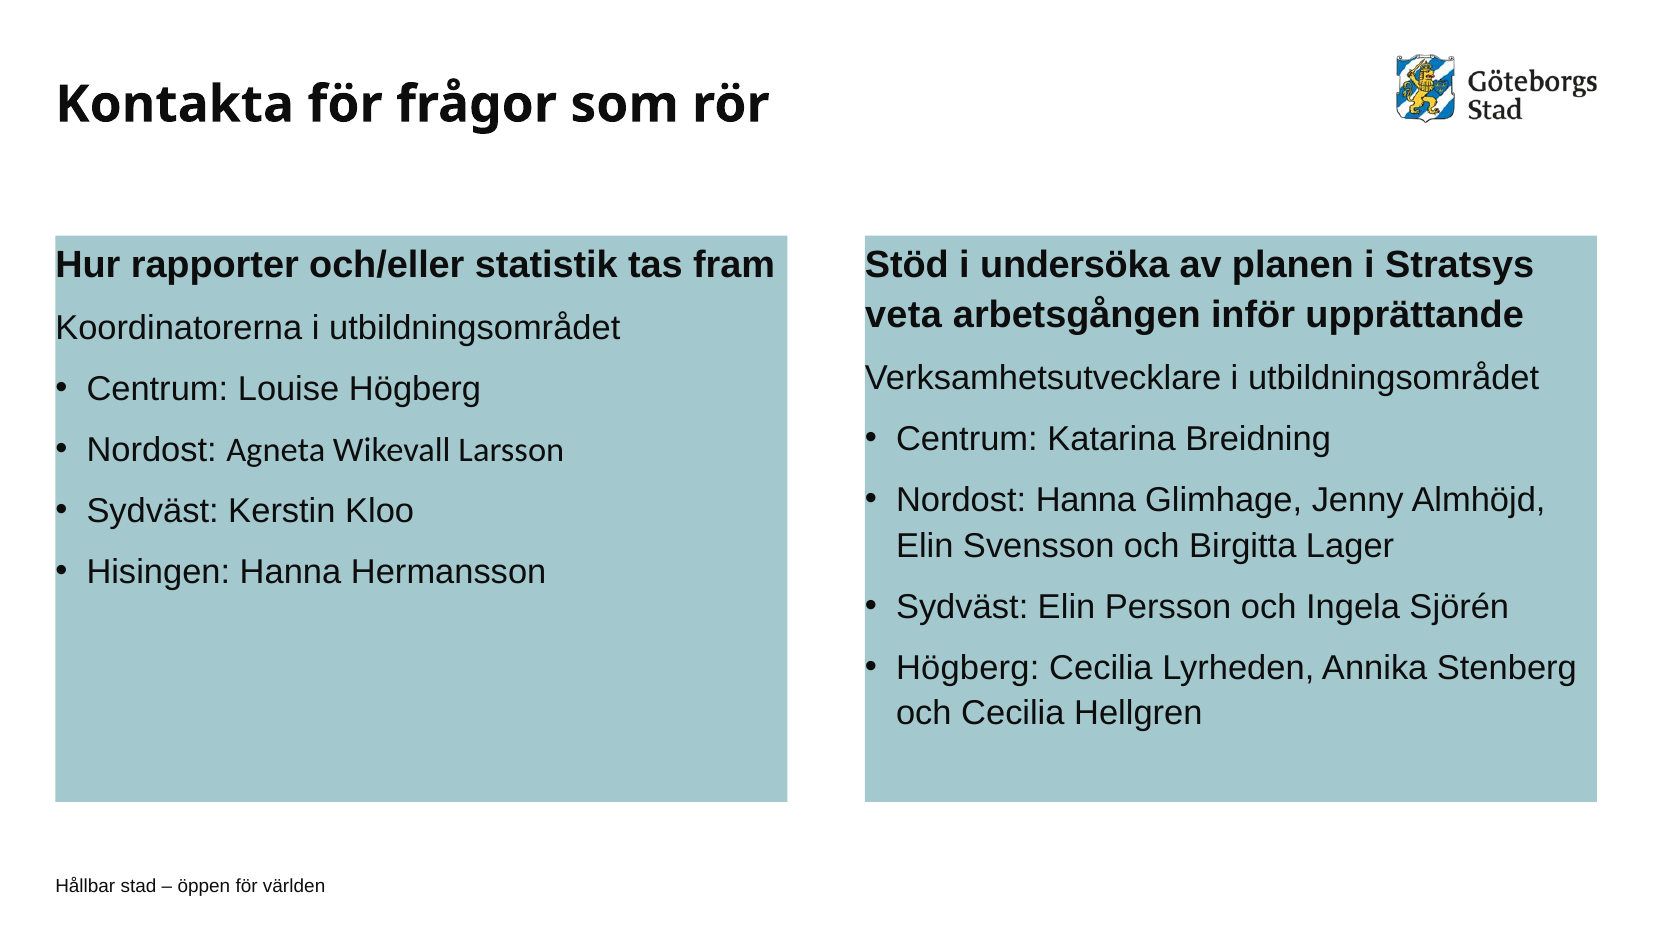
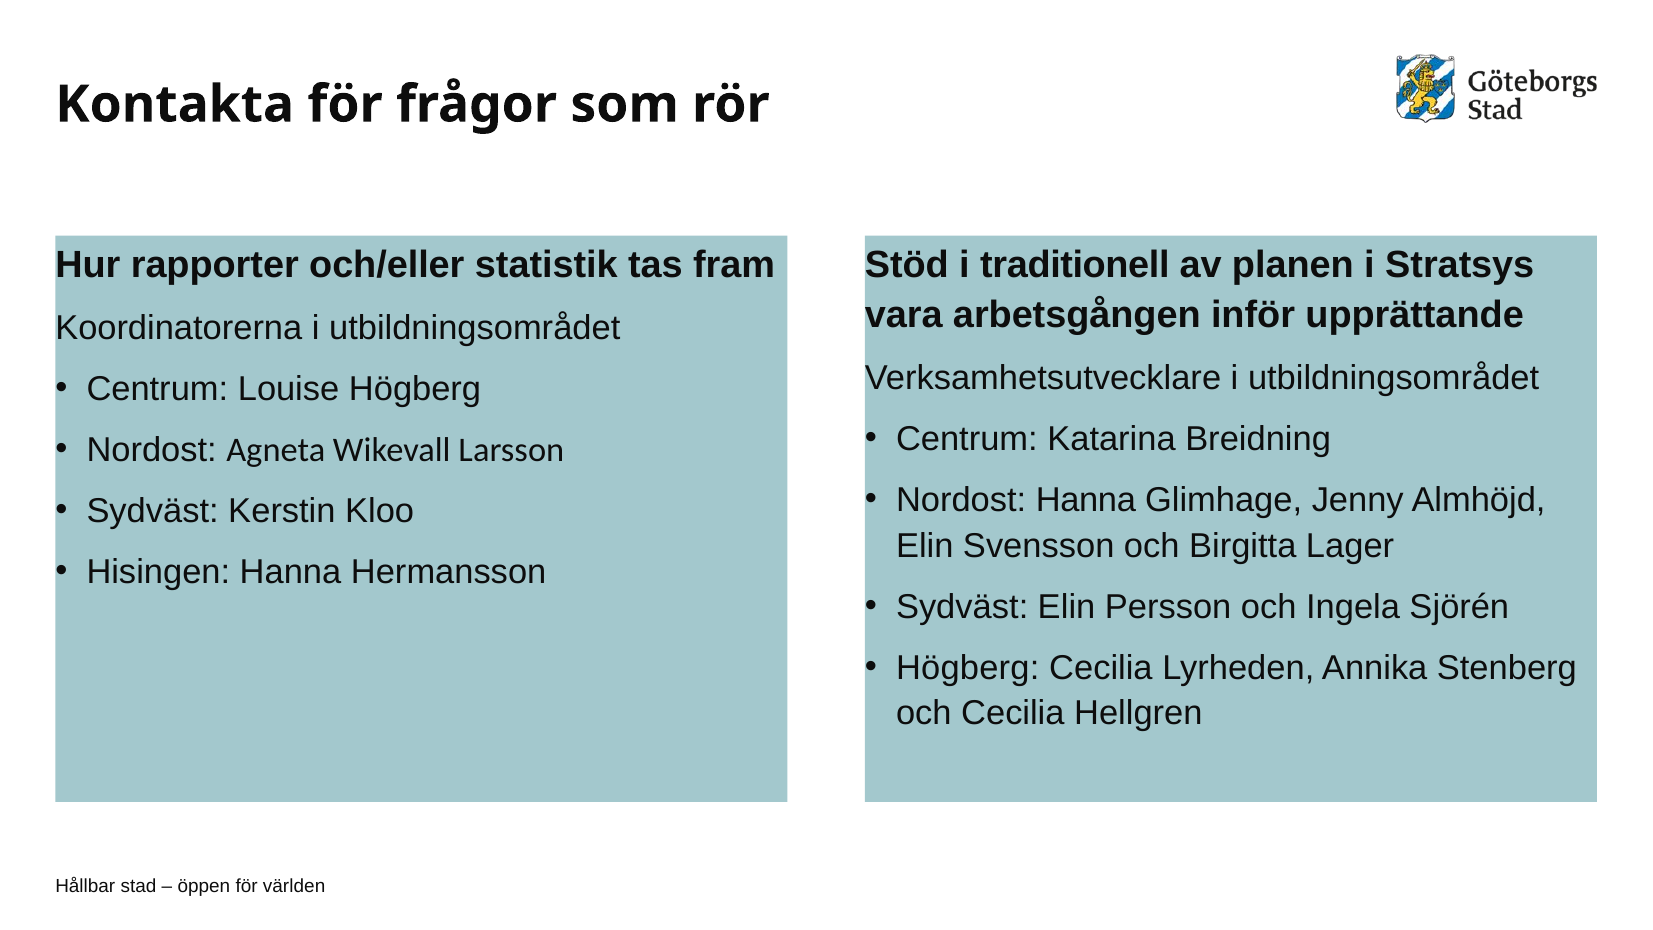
undersöka: undersöka -> traditionell
veta: veta -> vara
